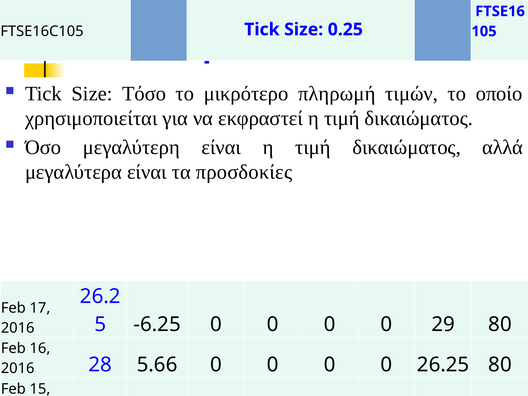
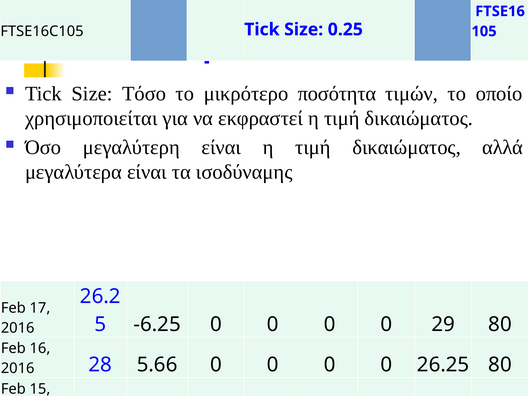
πληρωμή: πληρωμή -> ποσότητα
προσδοκίες: προσδοκίες -> ισοδύναμης
